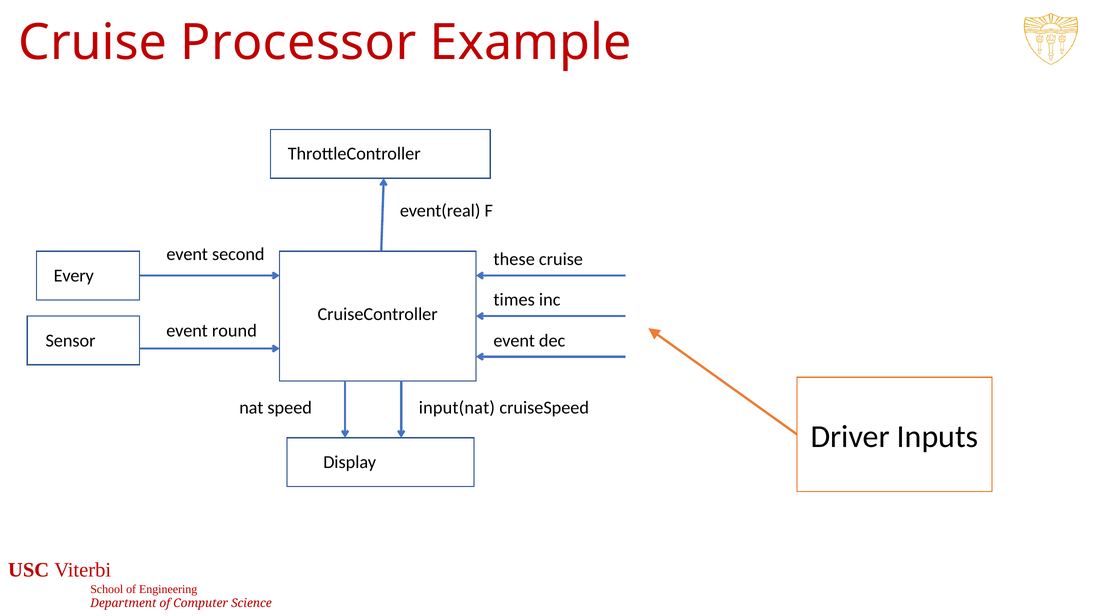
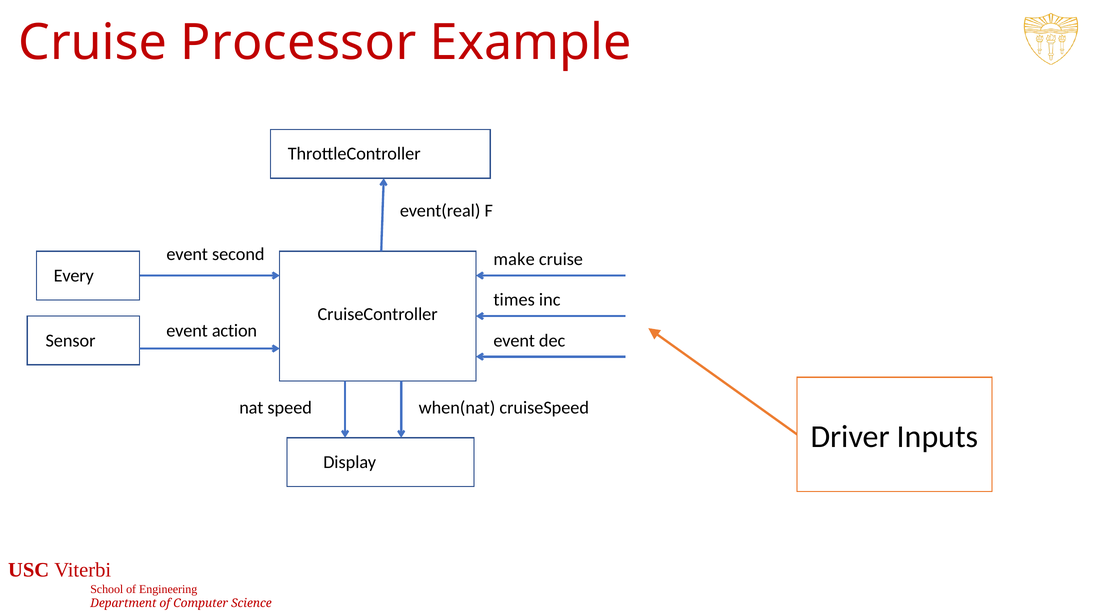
these: these -> make
round: round -> action
input(nat: input(nat -> when(nat
